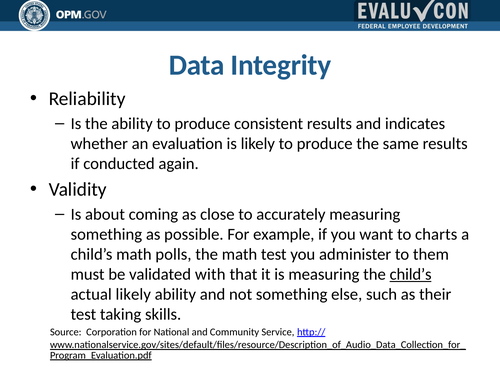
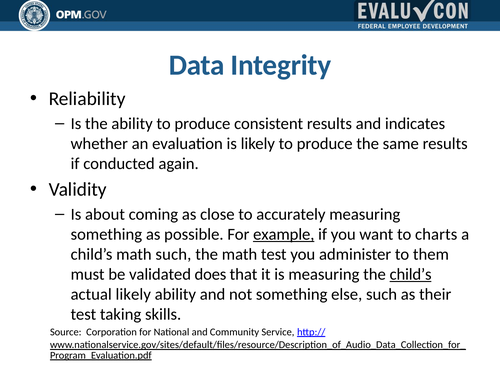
example underline: none -> present
math polls: polls -> such
with: with -> does
